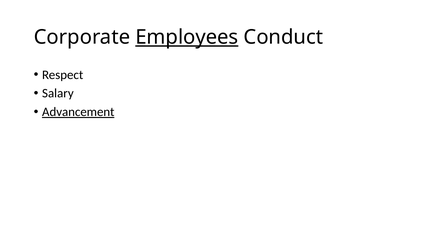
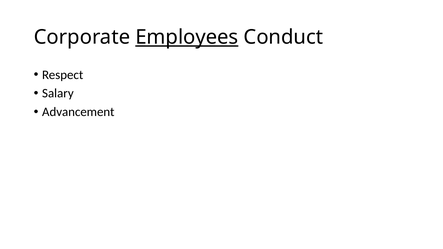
Advancement underline: present -> none
